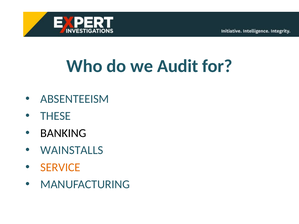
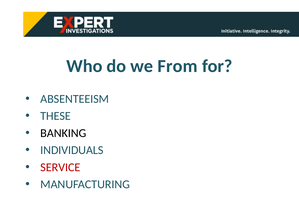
Audit: Audit -> From
WAINSTALLS: WAINSTALLS -> INDIVIDUALS
SERVICE colour: orange -> red
